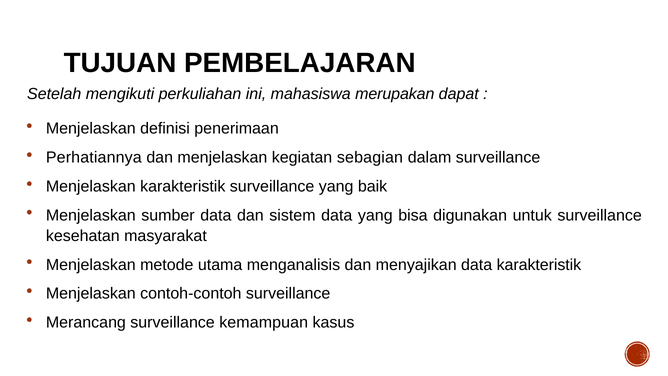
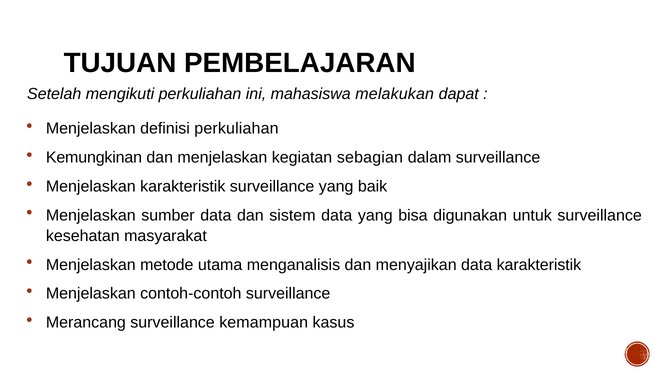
merupakan: merupakan -> melakukan
definisi penerimaan: penerimaan -> perkuliahan
Perhatiannya: Perhatiannya -> Kemungkinan
